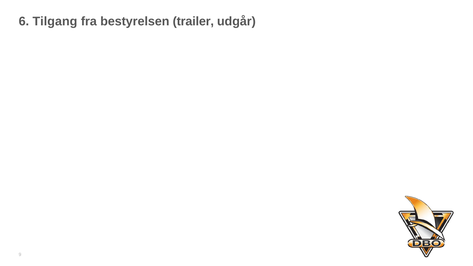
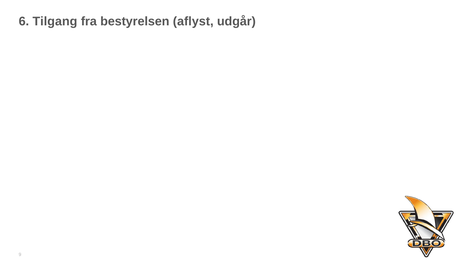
trailer: trailer -> aflyst
